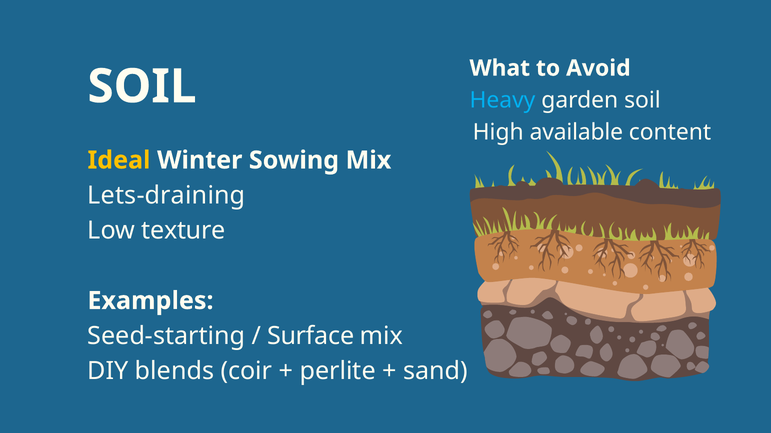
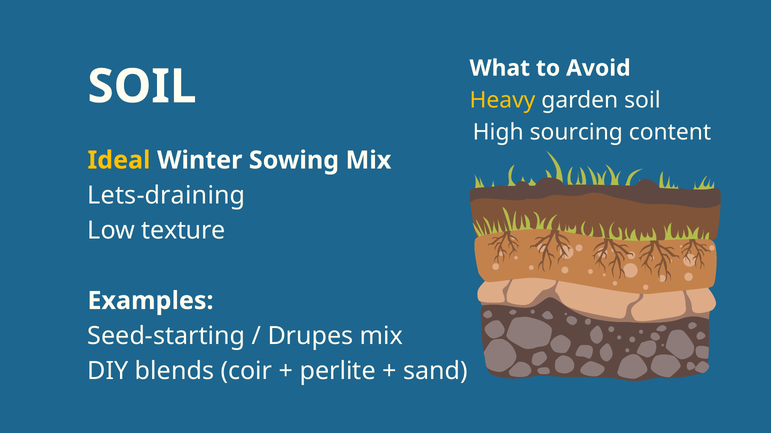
Heavy colour: light blue -> yellow
available: available -> sourcing
Surface: Surface -> Drupes
